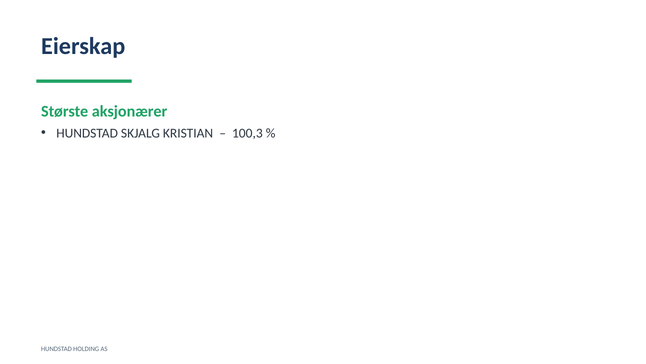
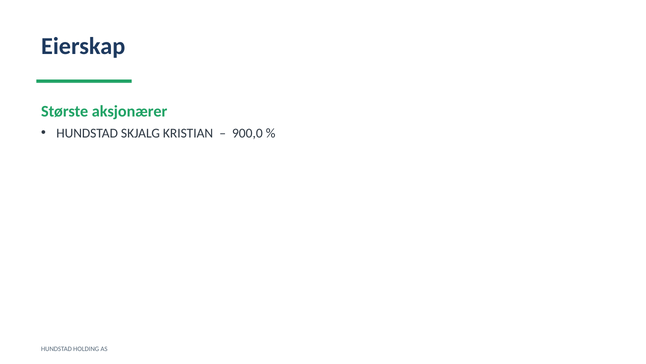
100,3: 100,3 -> 900,0
